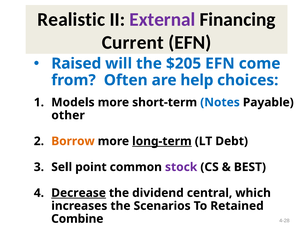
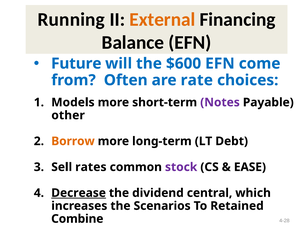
Realistic: Realistic -> Running
External colour: purple -> orange
Current: Current -> Balance
Raised: Raised -> Future
$205: $205 -> $600
help: help -> rate
Notes colour: blue -> purple
long-term underline: present -> none
point: point -> rates
BEST: BEST -> EASE
